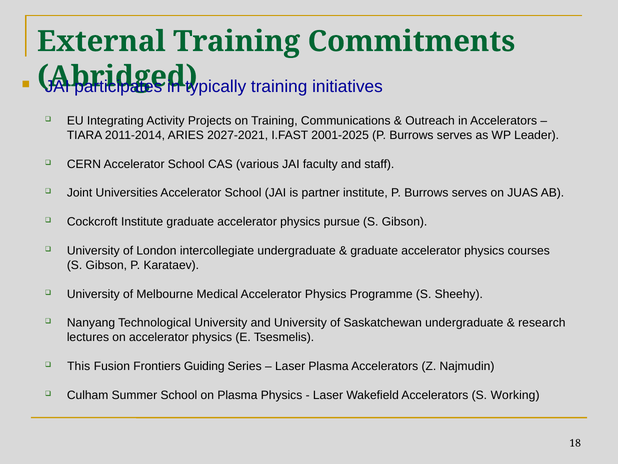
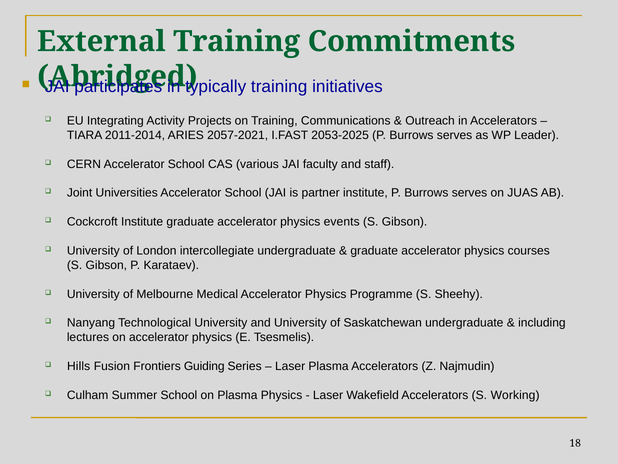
2027-2021: 2027-2021 -> 2057-2021
2001-2025: 2001-2025 -> 2053-2025
pursue: pursue -> events
research: research -> including
This: This -> Hills
